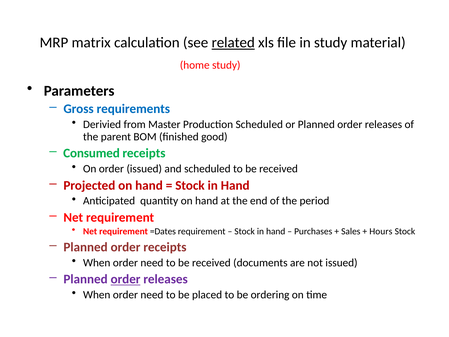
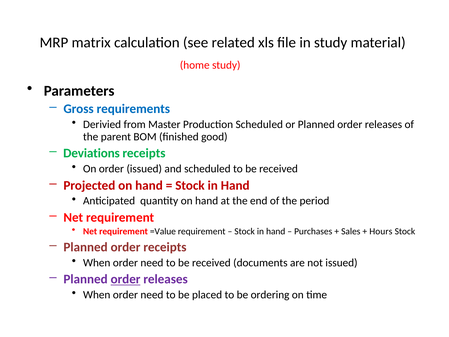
related underline: present -> none
Consumed: Consumed -> Deviations
=Dates: =Dates -> =Value
